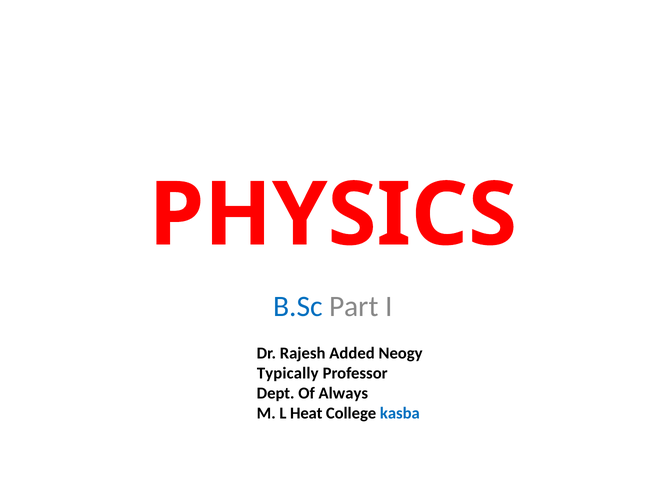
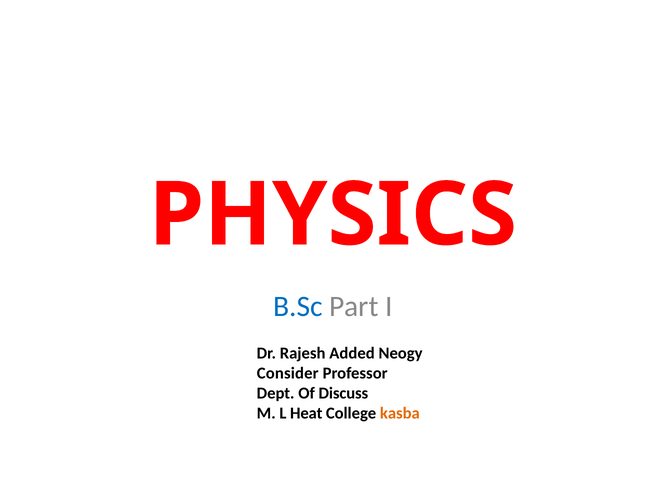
Typically: Typically -> Consider
Always: Always -> Discuss
kasba colour: blue -> orange
